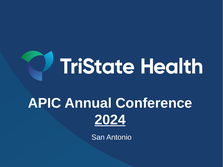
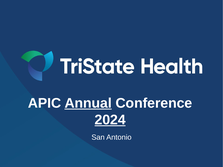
Annual underline: none -> present
